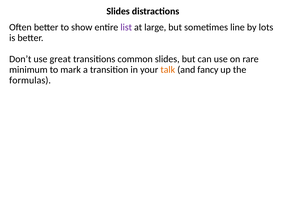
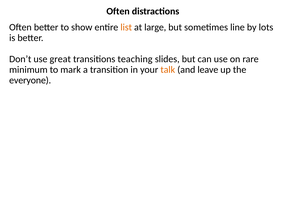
Slides at (118, 11): Slides -> Often
list colour: purple -> orange
common: common -> teaching
fancy: fancy -> leave
formulas: formulas -> everyone
